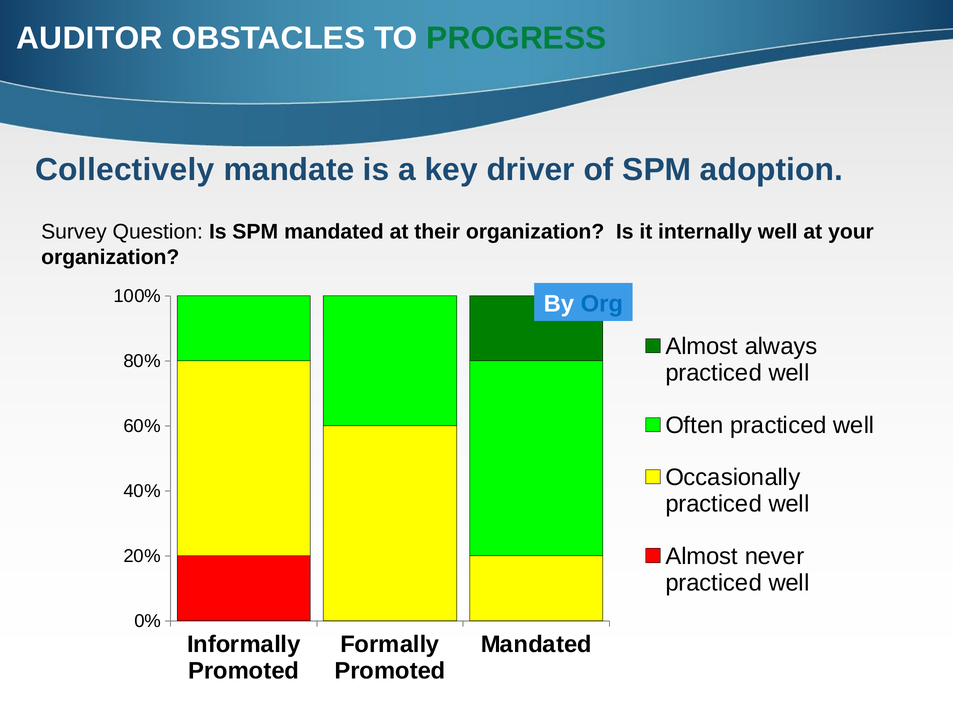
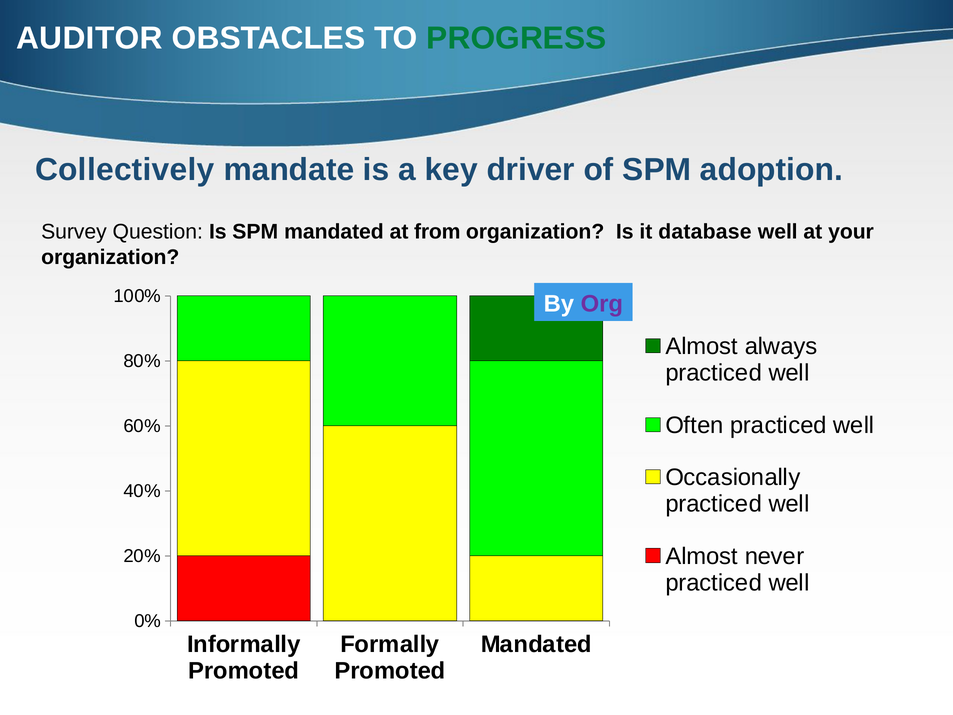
their: their -> from
internally: internally -> database
Org colour: blue -> purple
